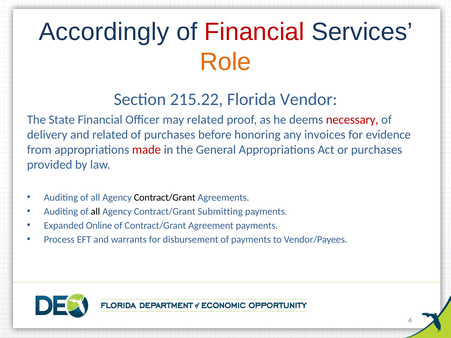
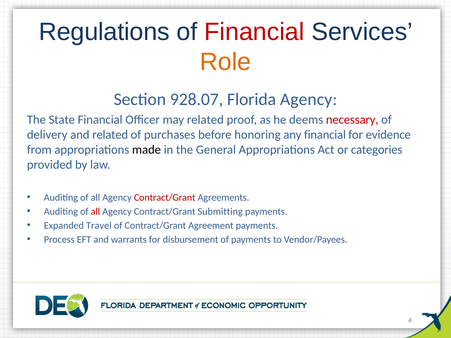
Accordingly: Accordingly -> Regulations
215.22: 215.22 -> 928.07
Florida Vendor: Vendor -> Agency
any invoices: invoices -> financial
made colour: red -> black
or purchases: purchases -> categories
Contract/Grant at (165, 198) colour: black -> red
all at (95, 212) colour: black -> red
Online: Online -> Travel
